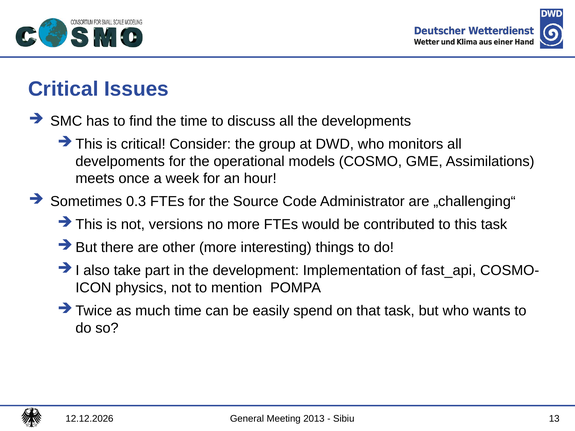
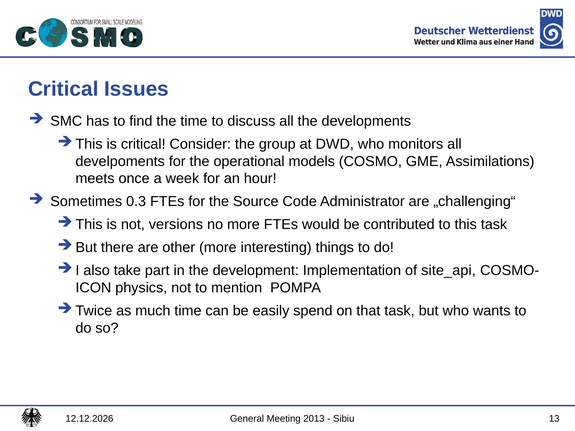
fast_api: fast_api -> site_api
